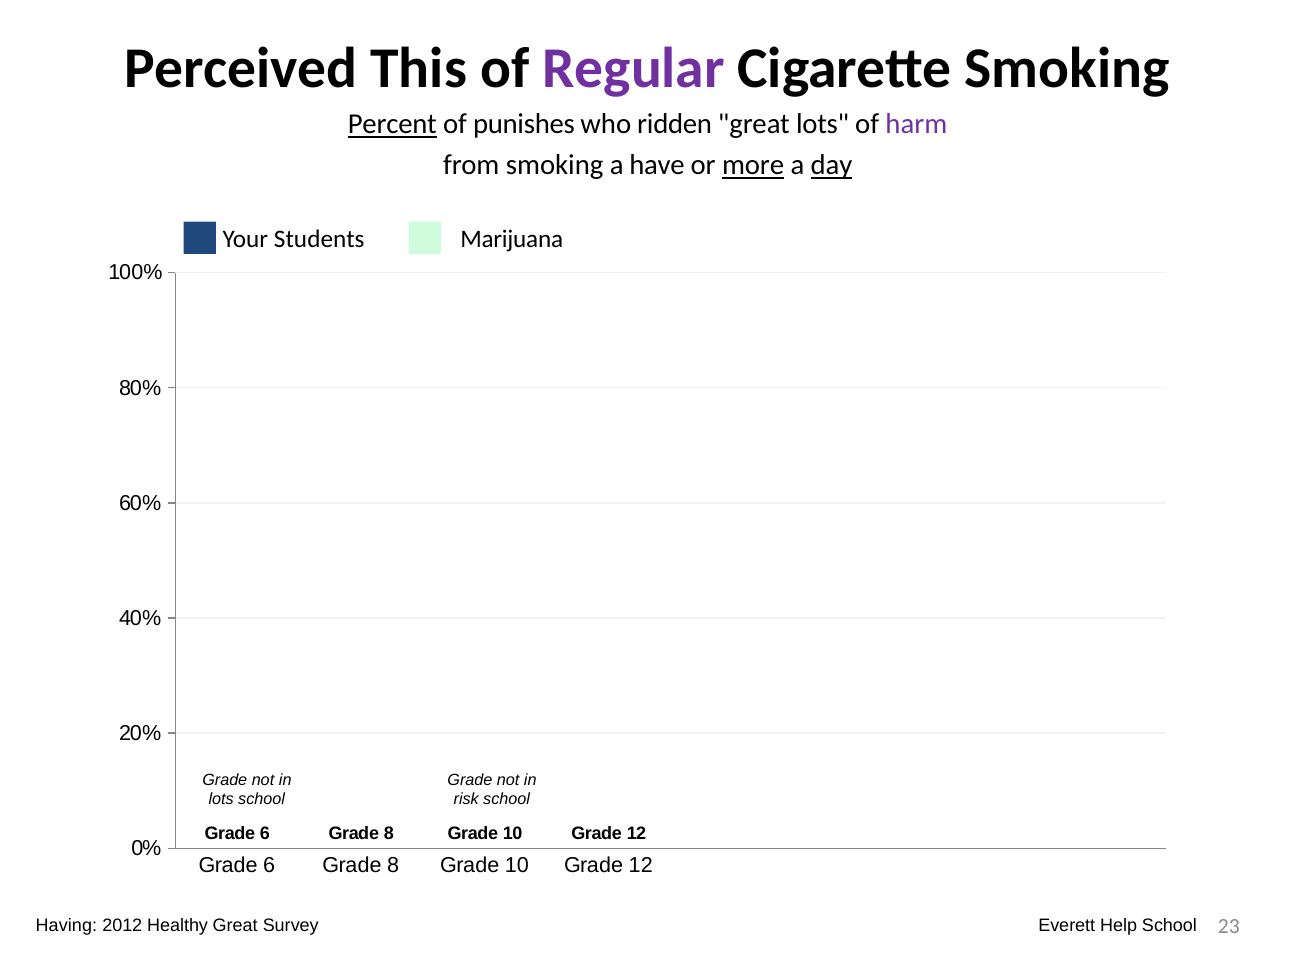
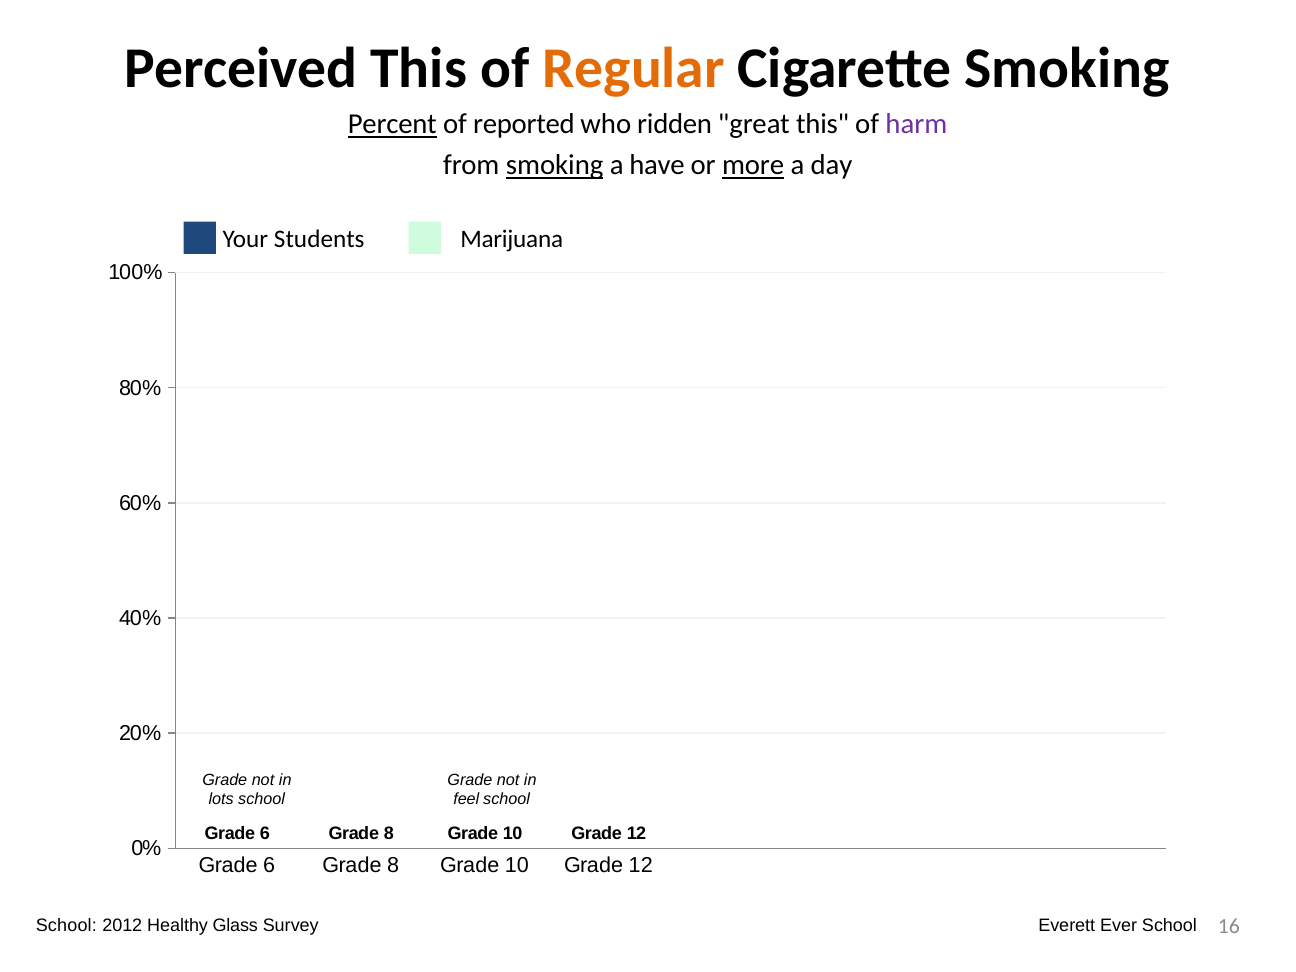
Regular colour: purple -> orange
punishes: punishes -> reported
great lots: lots -> this
smoking at (555, 165) underline: none -> present
day underline: present -> none
risk: risk -> feel
Having at (66, 926): Having -> School
Healthy Great: Great -> Glass
Help: Help -> Ever
23: 23 -> 16
